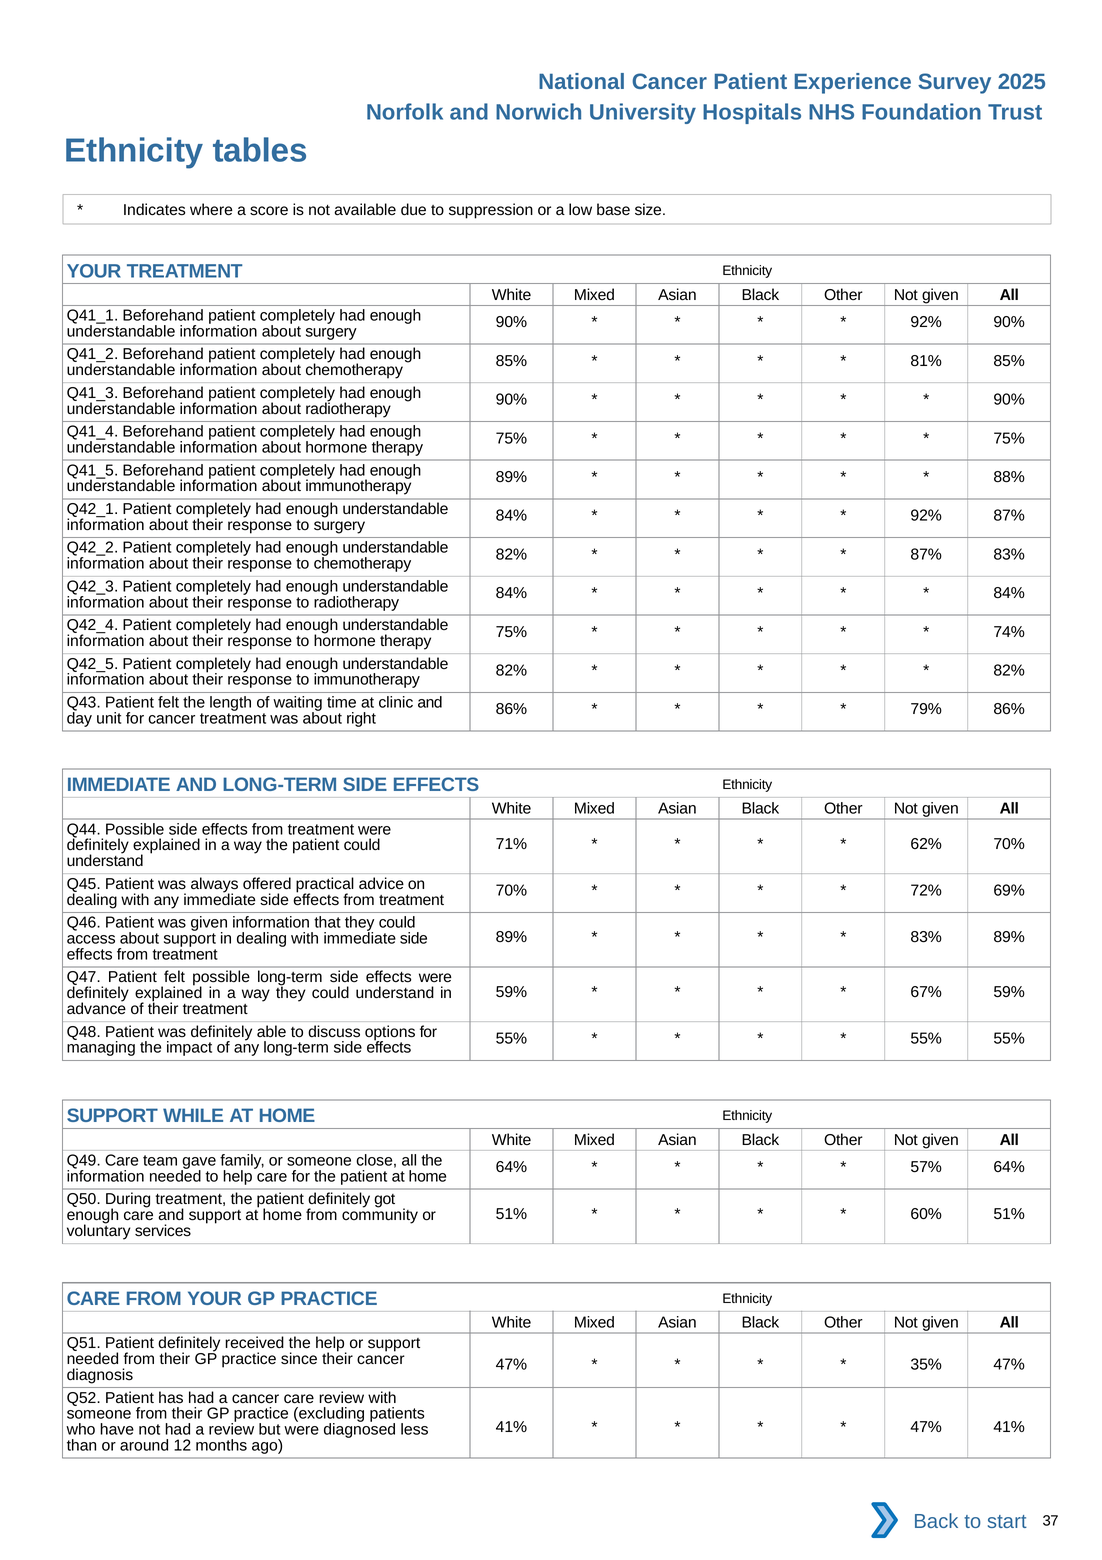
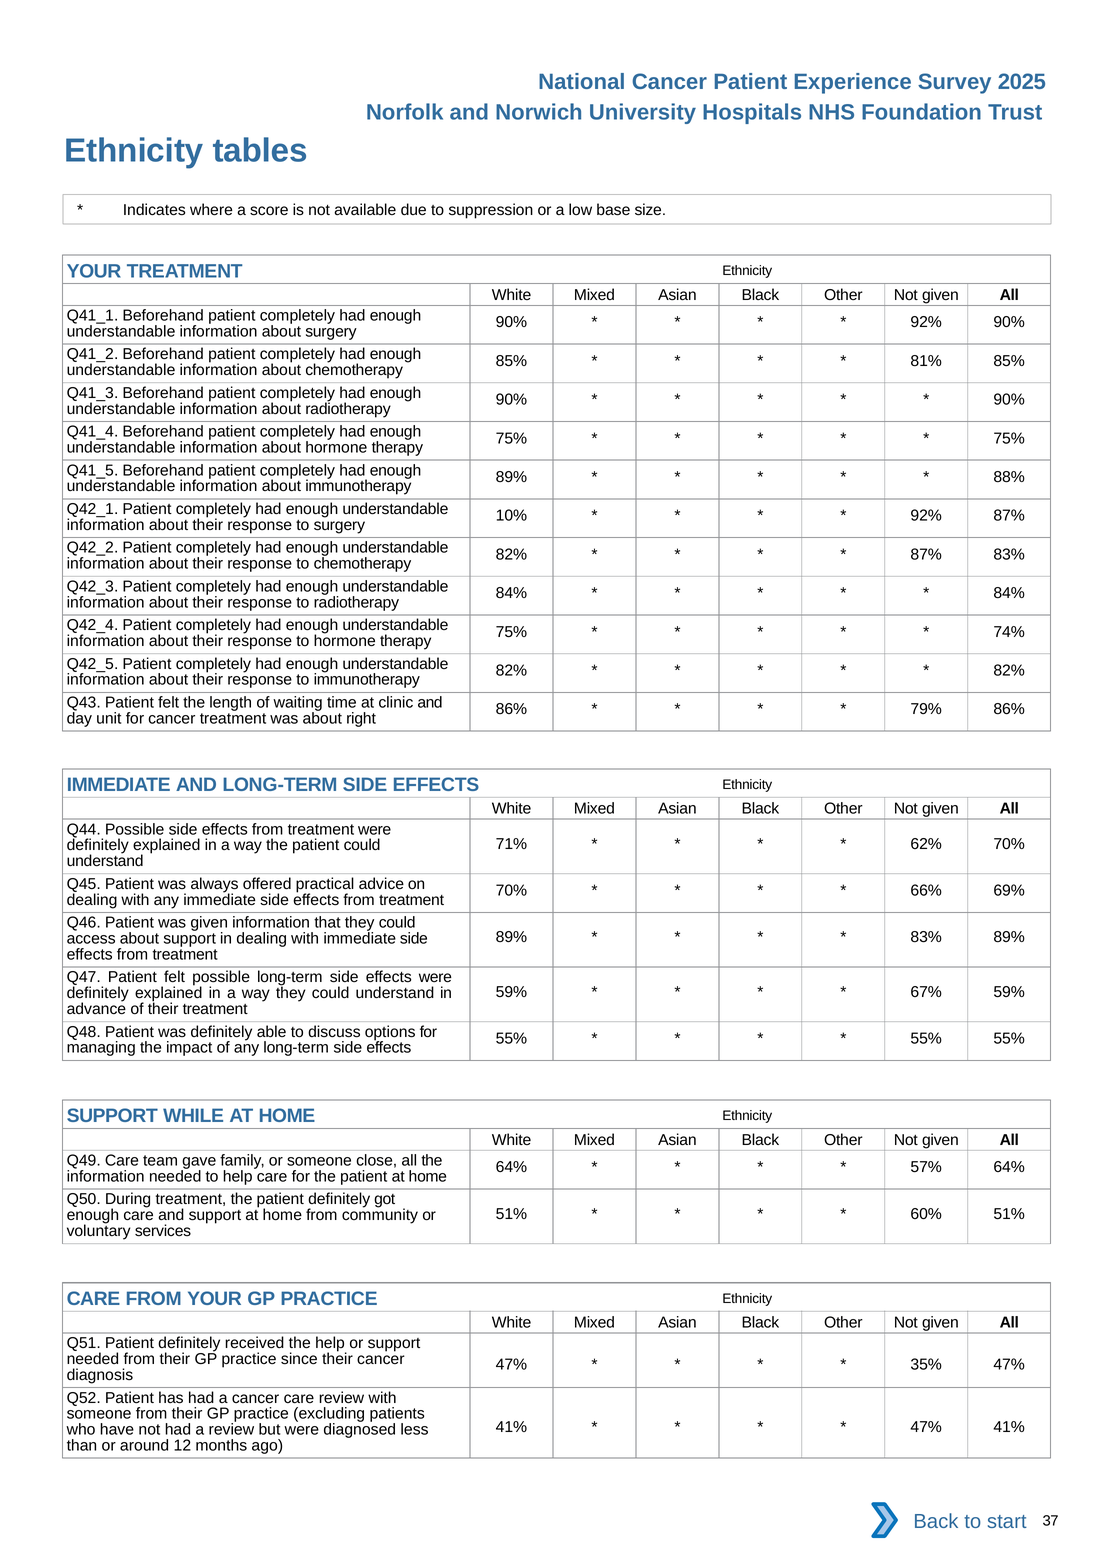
84% at (511, 516): 84% -> 10%
72%: 72% -> 66%
